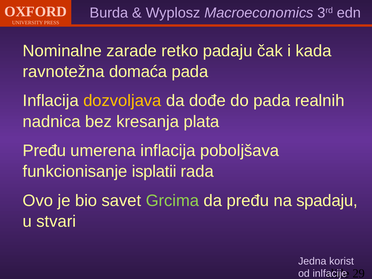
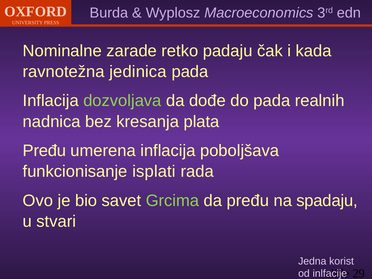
domaća: domaća -> jedinica
dozvoljava colour: yellow -> light green
isplatii: isplatii -> isplati
